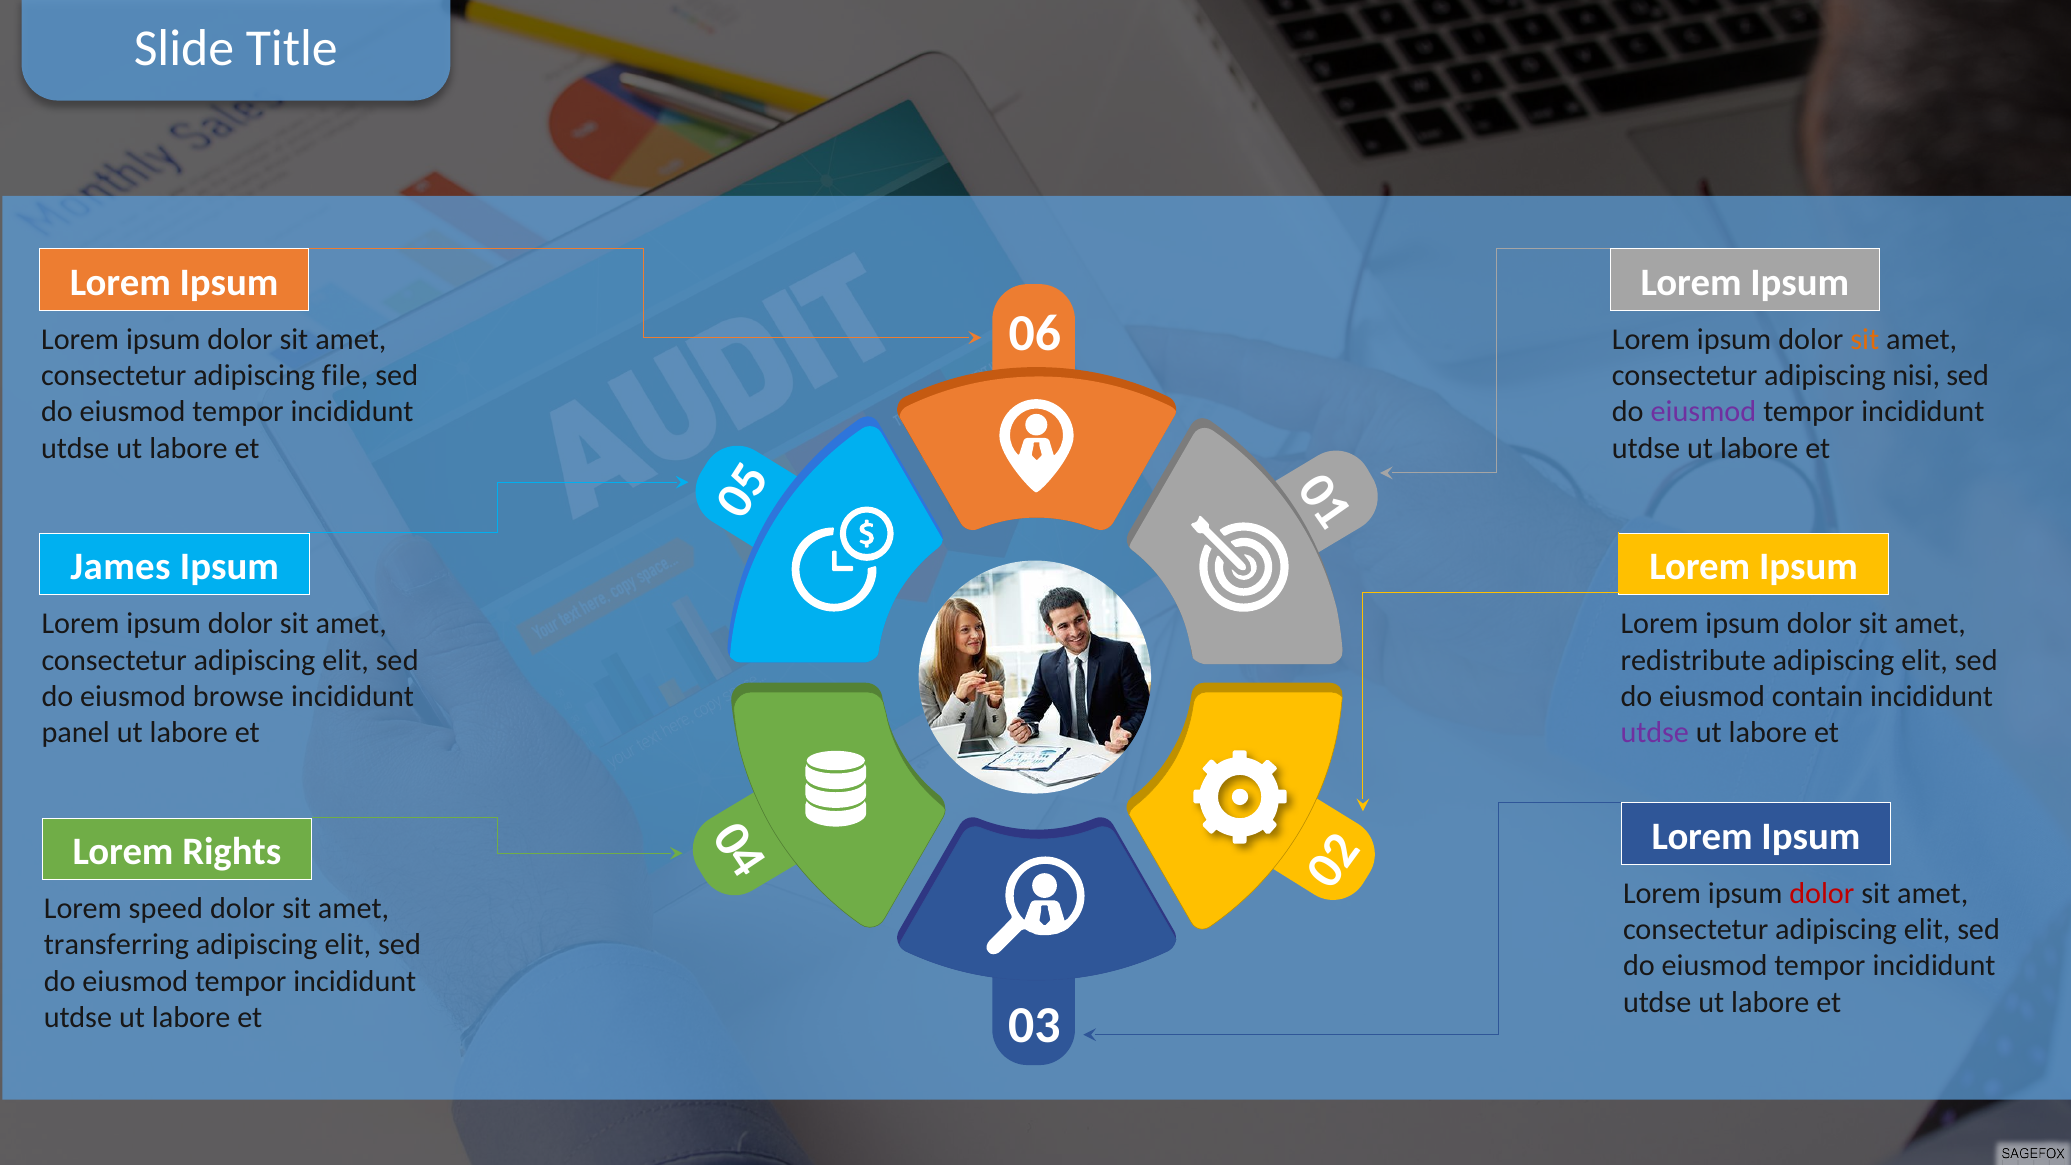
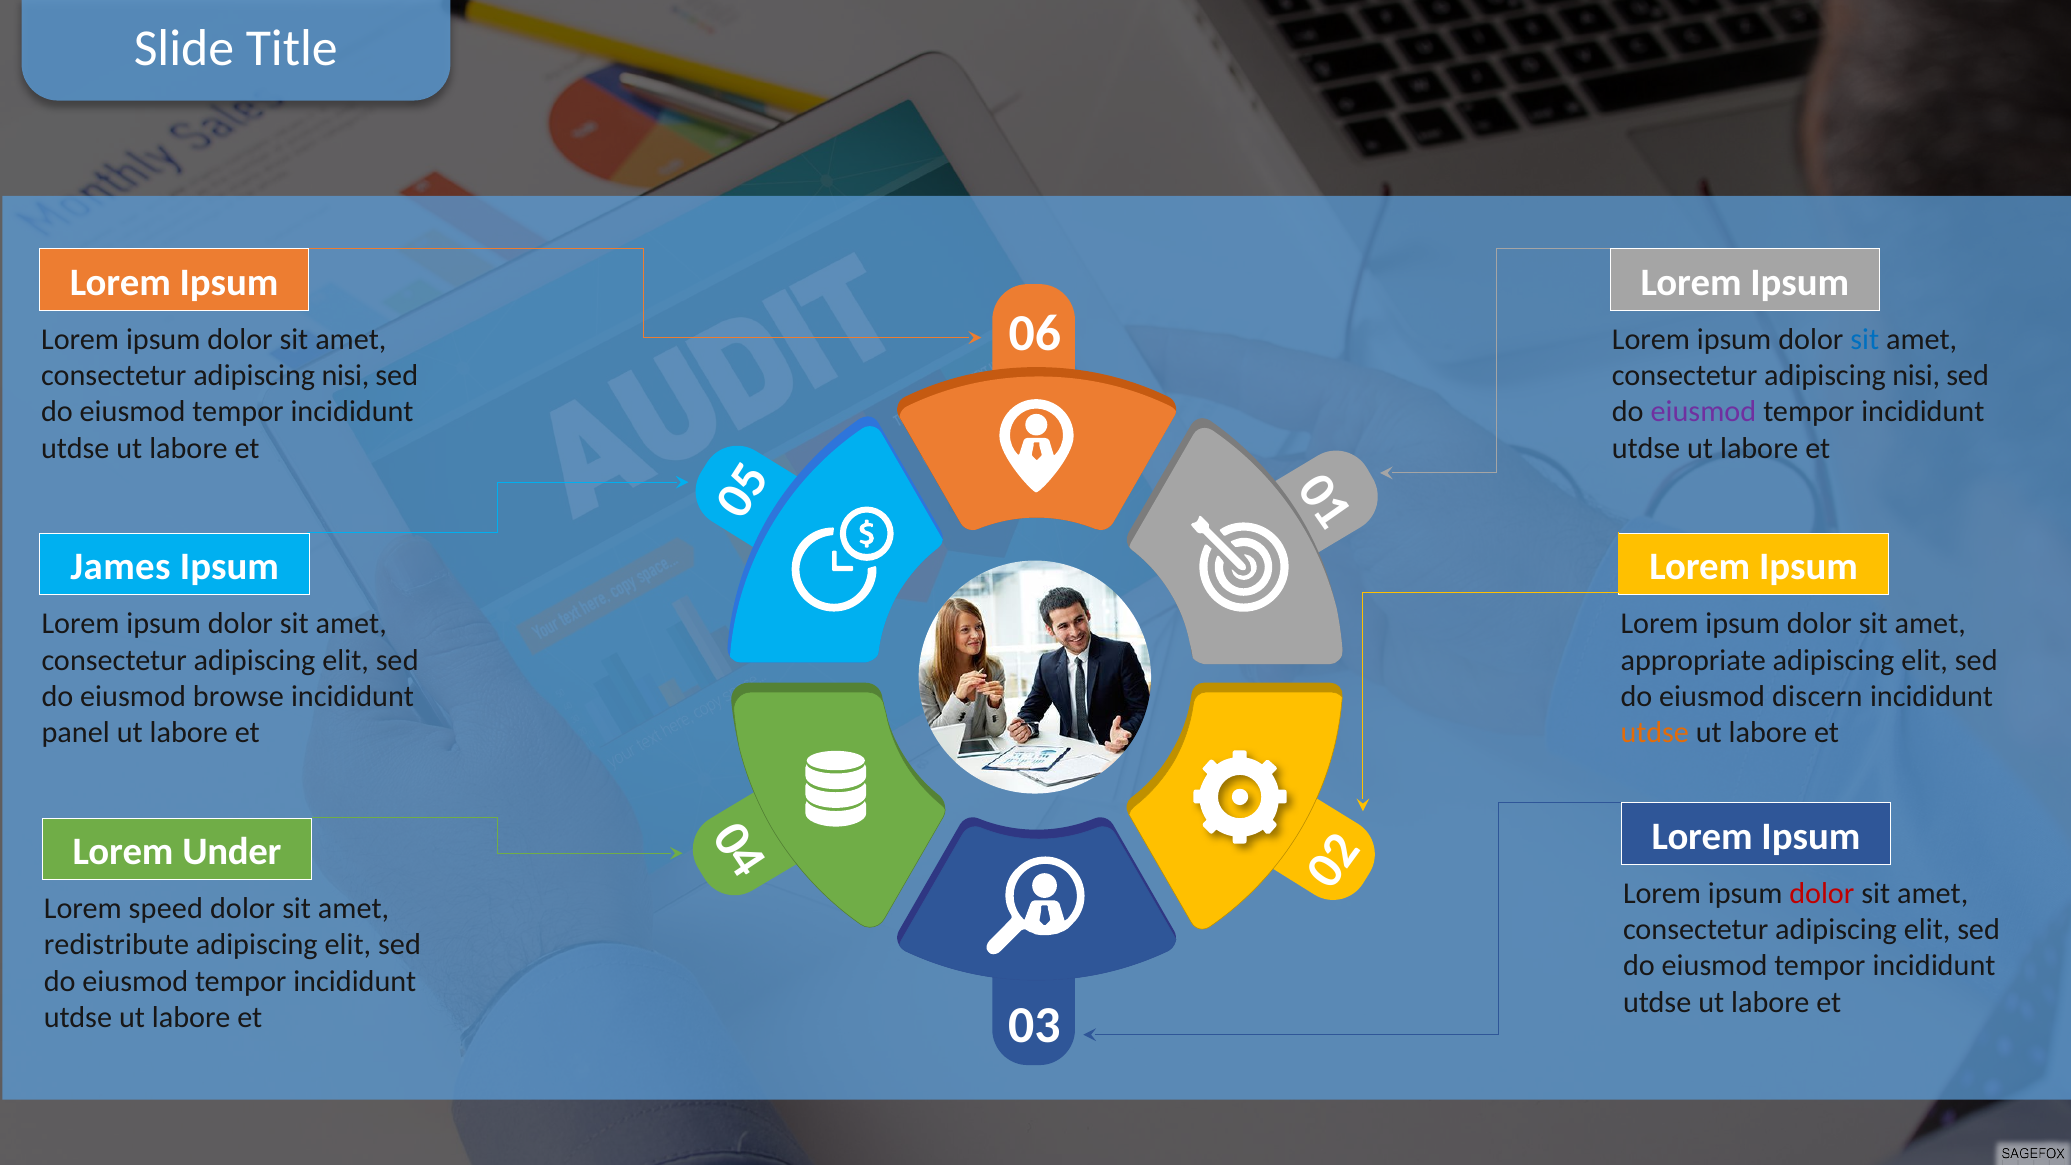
sit at (1865, 339) colour: orange -> blue
file at (345, 376): file -> nisi
redistribute: redistribute -> appropriate
contain: contain -> discern
utdse at (1655, 733) colour: purple -> orange
Rights: Rights -> Under
transferring: transferring -> redistribute
